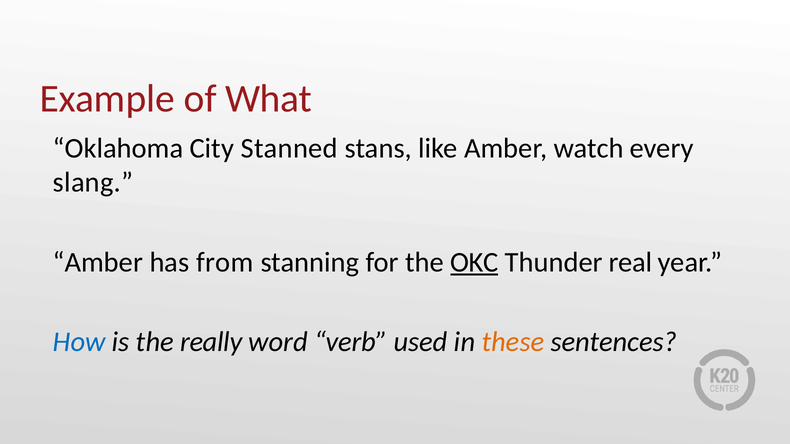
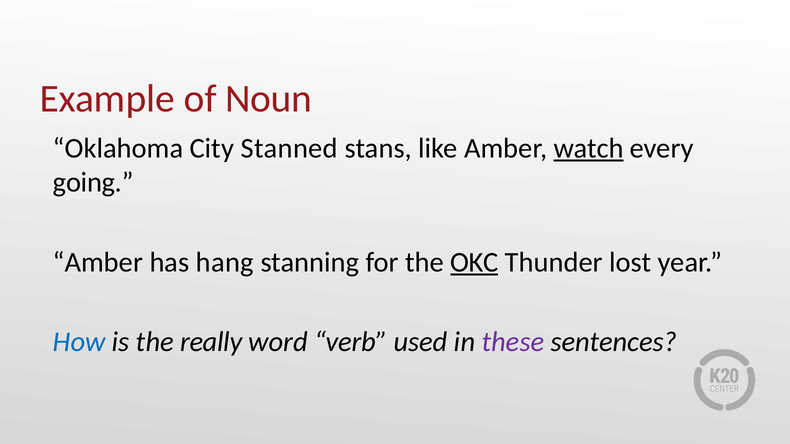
What: What -> Noun
watch underline: none -> present
slang: slang -> going
from: from -> hang
real: real -> lost
these colour: orange -> purple
